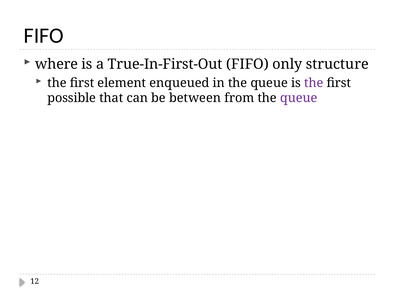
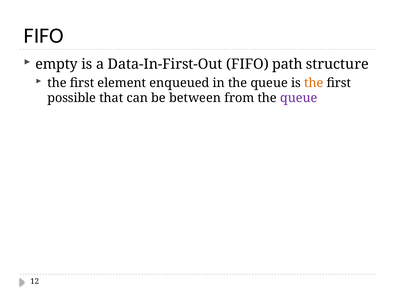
where: where -> empty
True-In-First-Out: True-In-First-Out -> Data-In-First-Out
only: only -> path
the at (314, 83) colour: purple -> orange
